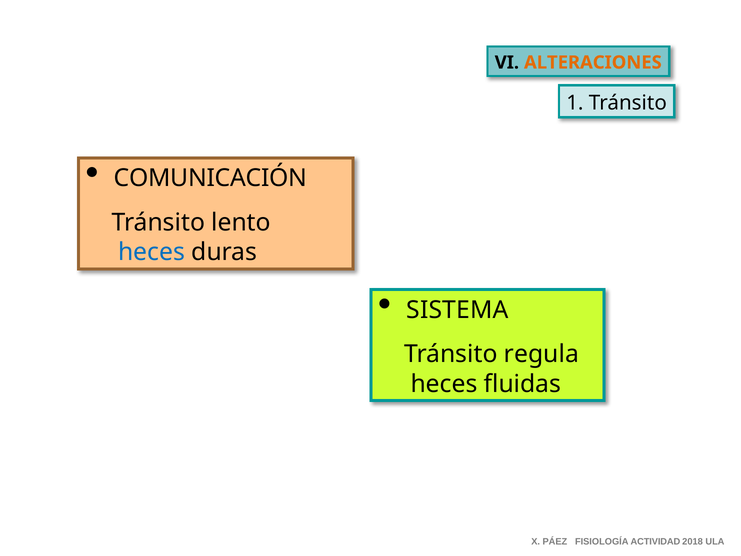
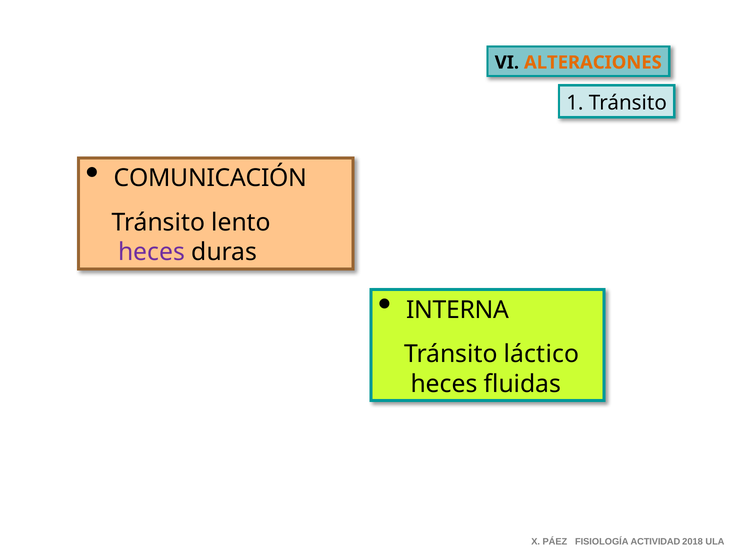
heces at (151, 252) colour: blue -> purple
SISTEMA: SISTEMA -> INTERNA
regula: regula -> láctico
